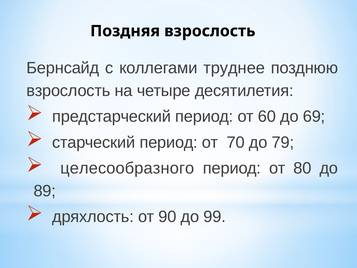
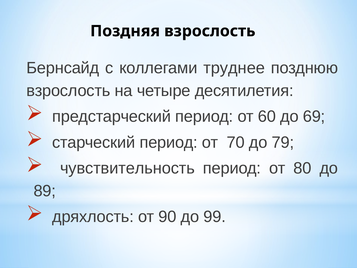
целесообразного: целесообразного -> чувствительность
